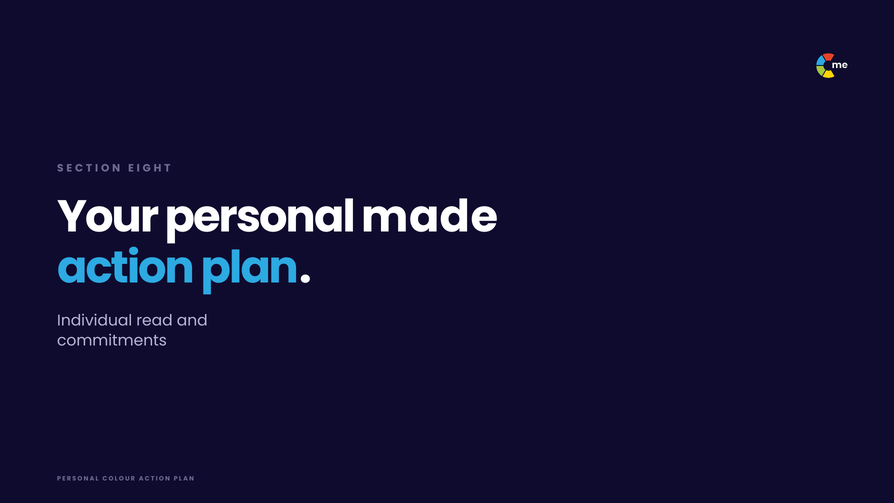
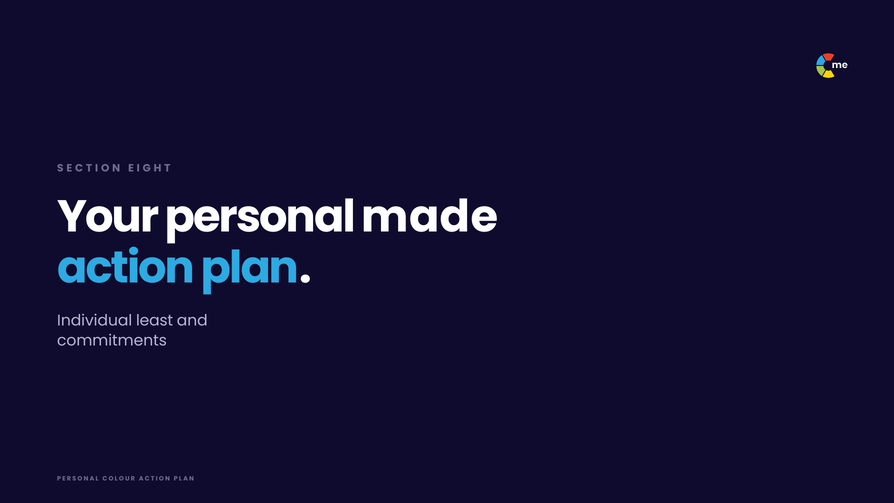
read: read -> least
